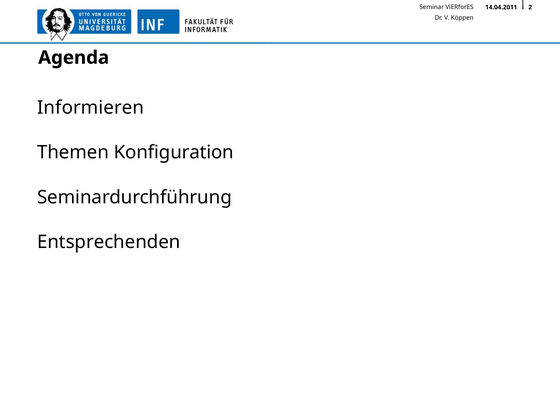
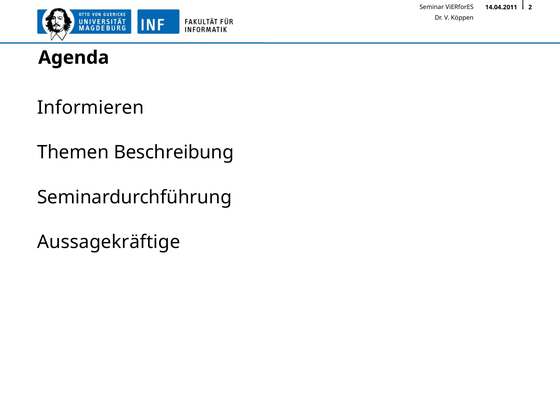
Konfiguration: Konfiguration -> Beschreibung
Entsprechenden: Entsprechenden -> Aussagekräftige
